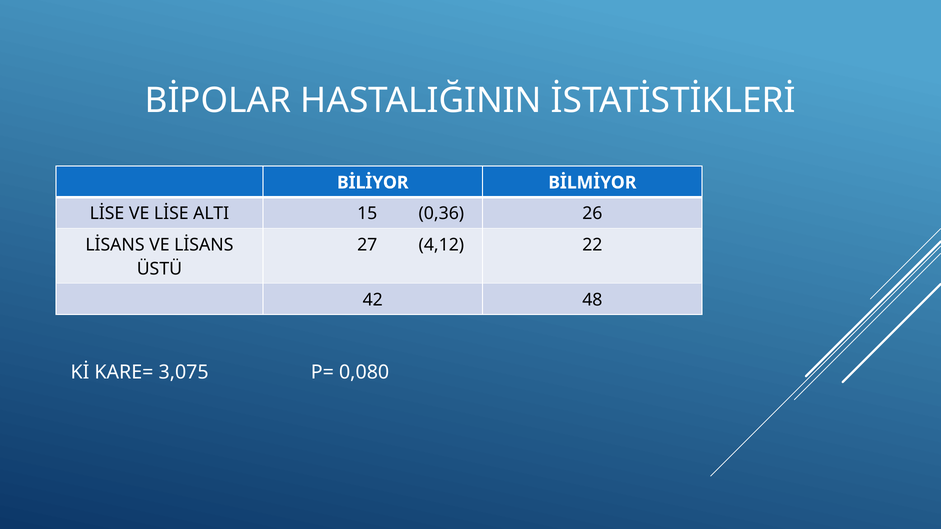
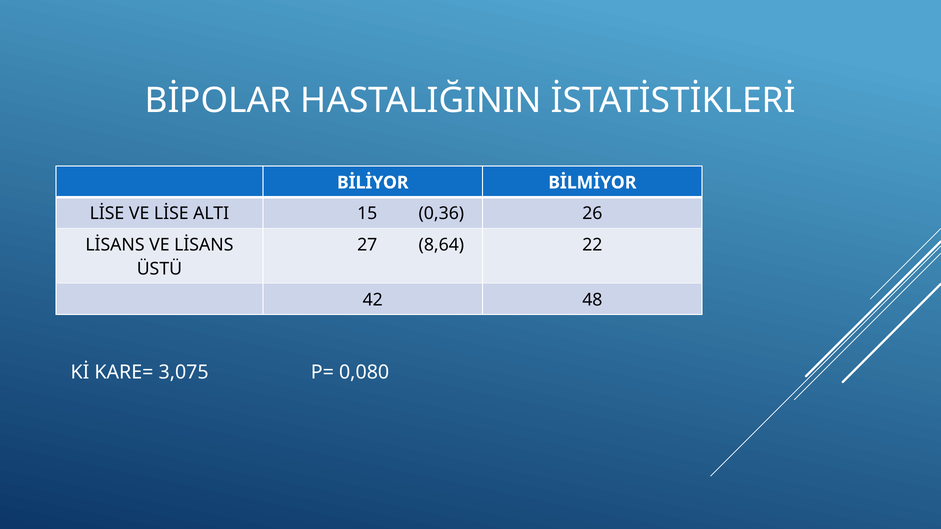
4,12: 4,12 -> 8,64
